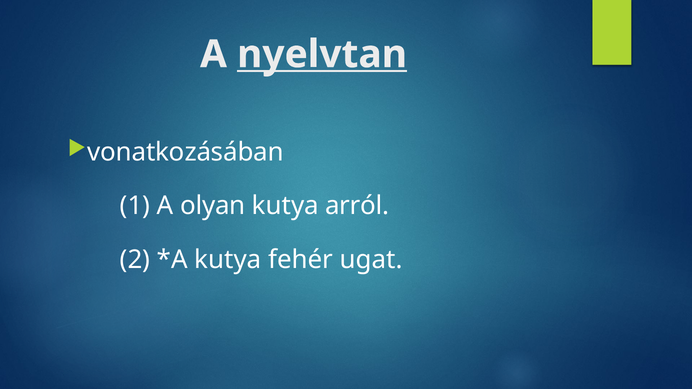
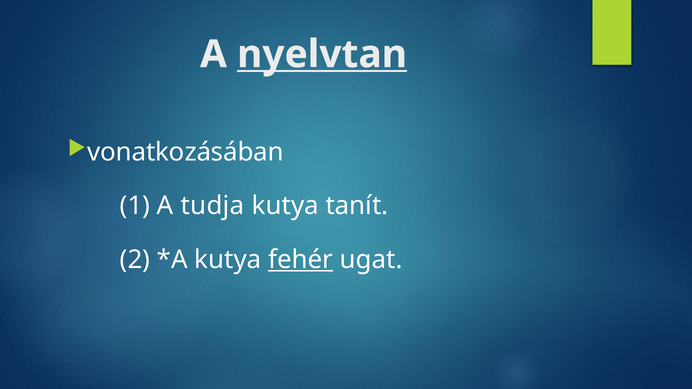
olyan: olyan -> tudja
arról: arról -> tanít
fehér underline: none -> present
